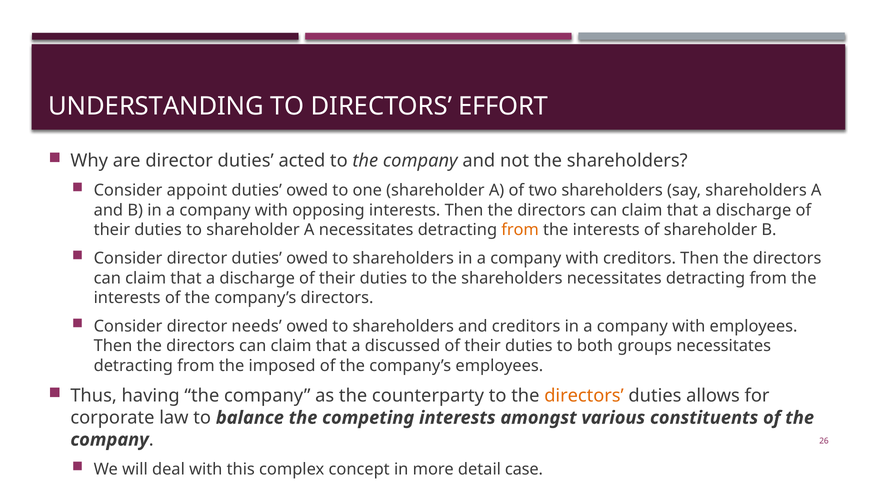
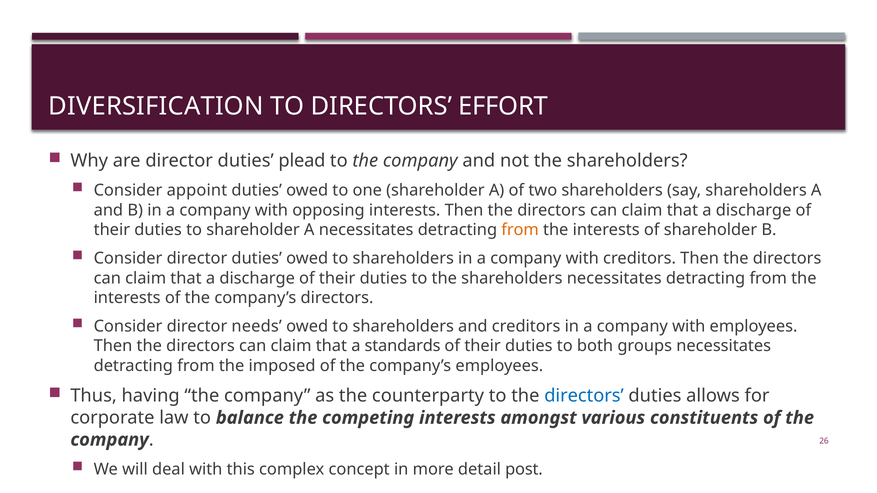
UNDERSTANDING: UNDERSTANDING -> DIVERSIFICATION
acted: acted -> plead
discussed: discussed -> standards
directors at (584, 396) colour: orange -> blue
case: case -> post
